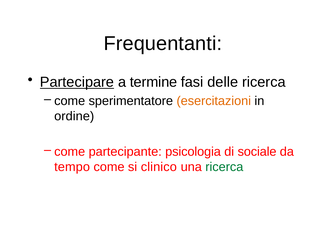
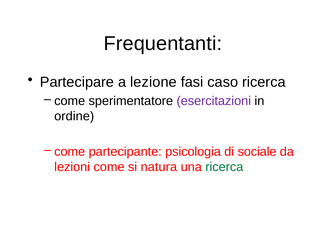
Partecipare underline: present -> none
termine: termine -> lezione
delle: delle -> caso
esercitazioni colour: orange -> purple
tempo: tempo -> lezioni
clinico: clinico -> natura
